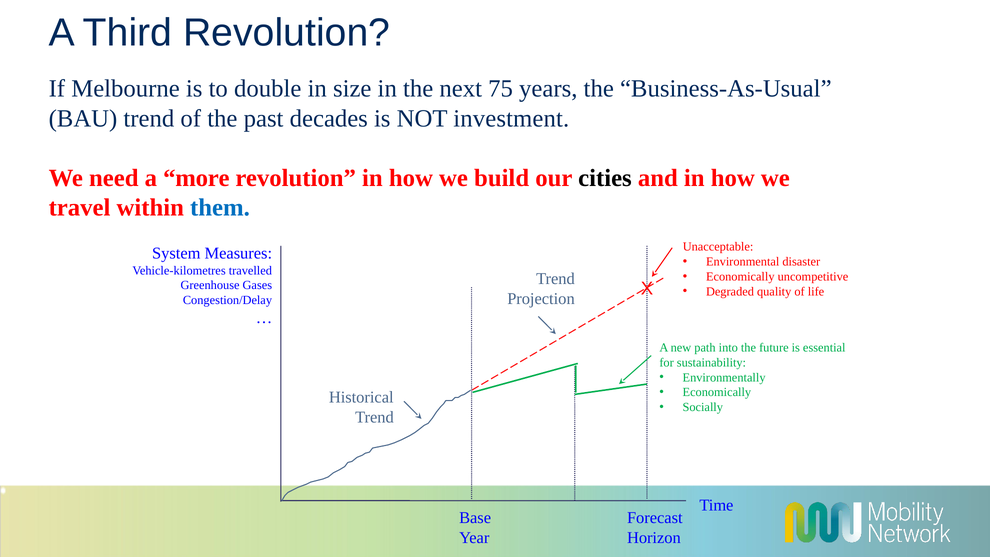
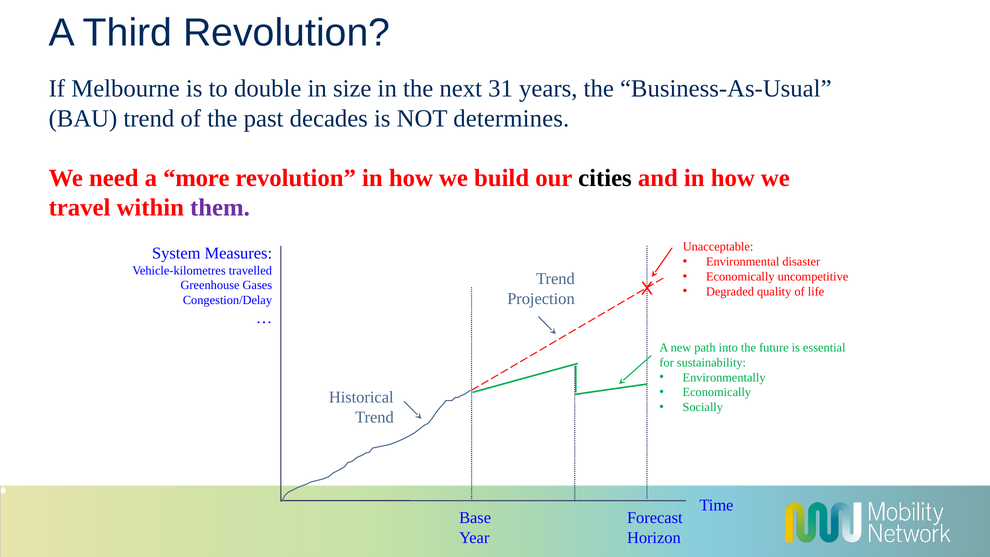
75: 75 -> 31
investment: investment -> determines
them colour: blue -> purple
